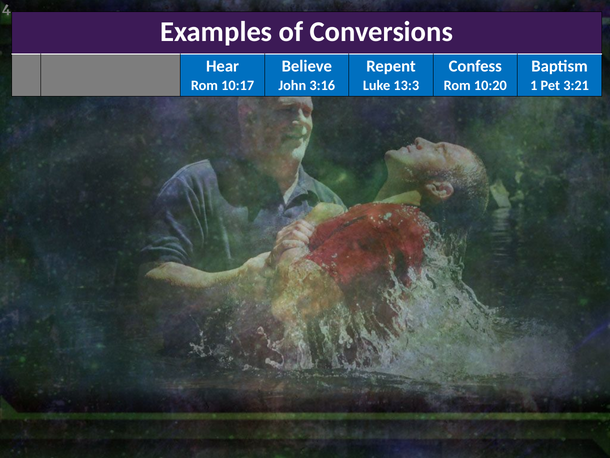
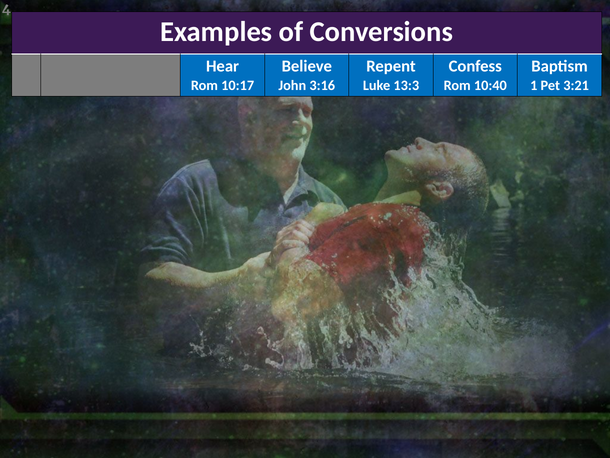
10:20: 10:20 -> 10:40
